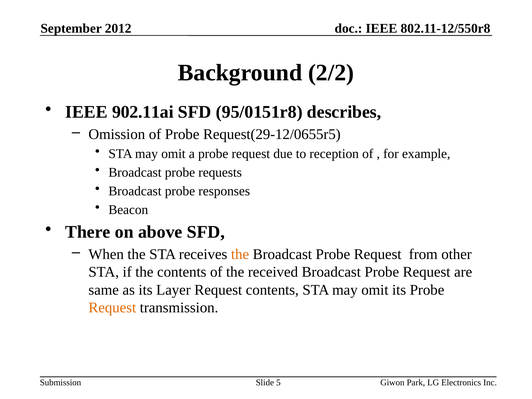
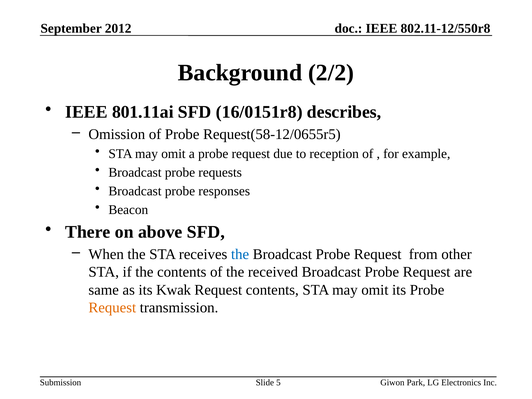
902.11ai: 902.11ai -> 801.11ai
95/0151r8: 95/0151r8 -> 16/0151r8
Request(29-12/0655r5: Request(29-12/0655r5 -> Request(58-12/0655r5
the at (240, 254) colour: orange -> blue
Layer: Layer -> Kwak
